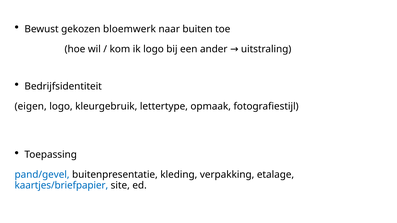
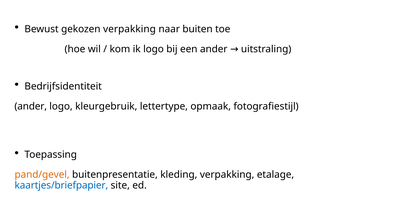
gekozen bloemwerk: bloemwerk -> verpakking
eigen at (31, 106): eigen -> ander
pand/gevel colour: blue -> orange
